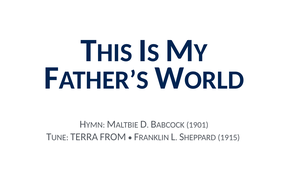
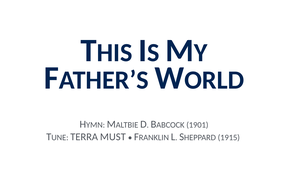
FROM: FROM -> MUST
